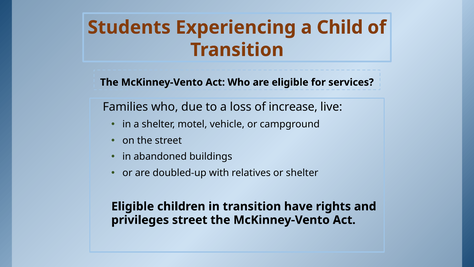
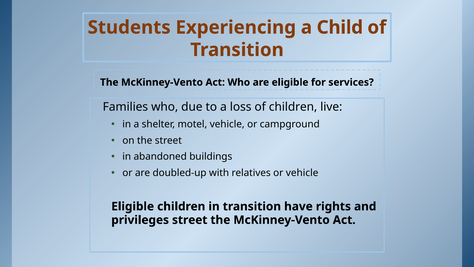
of increase: increase -> children
or shelter: shelter -> vehicle
